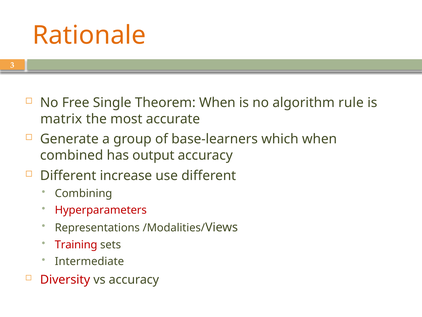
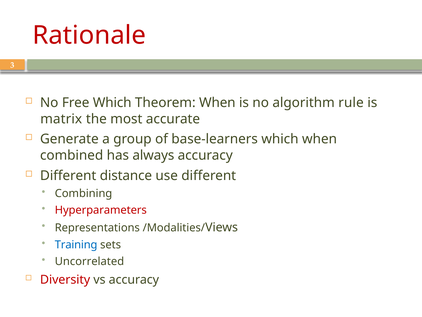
Rationale colour: orange -> red
Free Single: Single -> Which
output: output -> always
increase: increase -> distance
Training colour: red -> blue
Intermediate: Intermediate -> Uncorrelated
